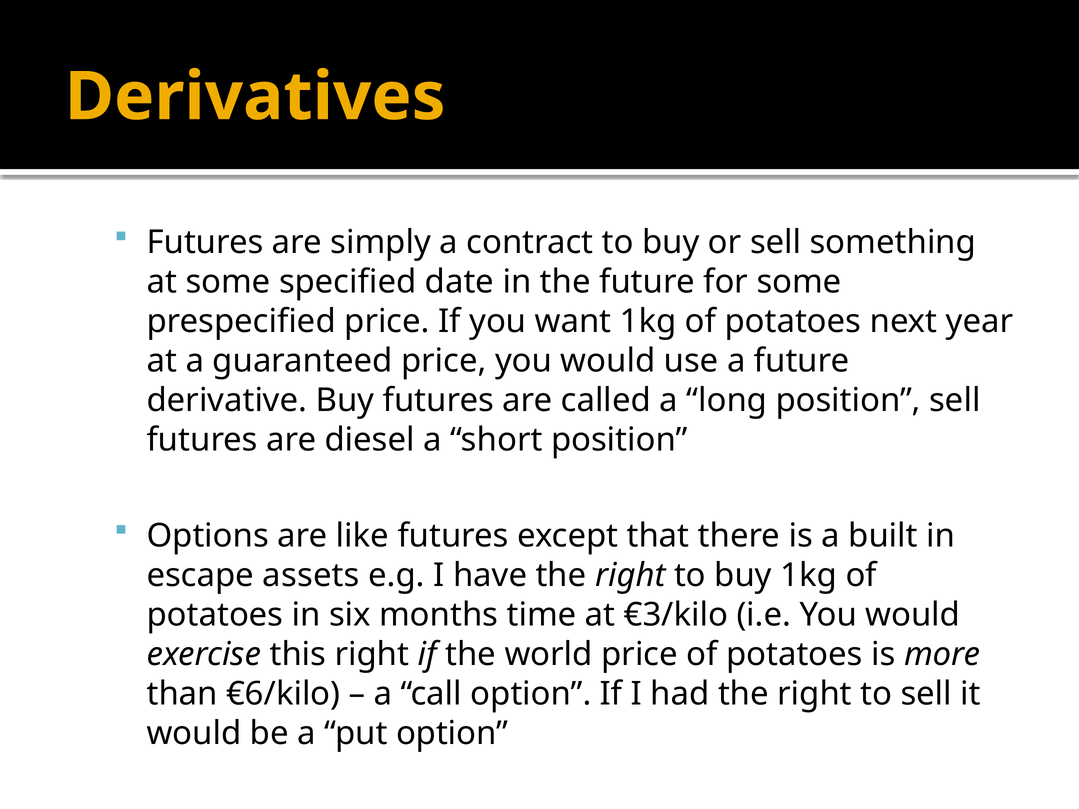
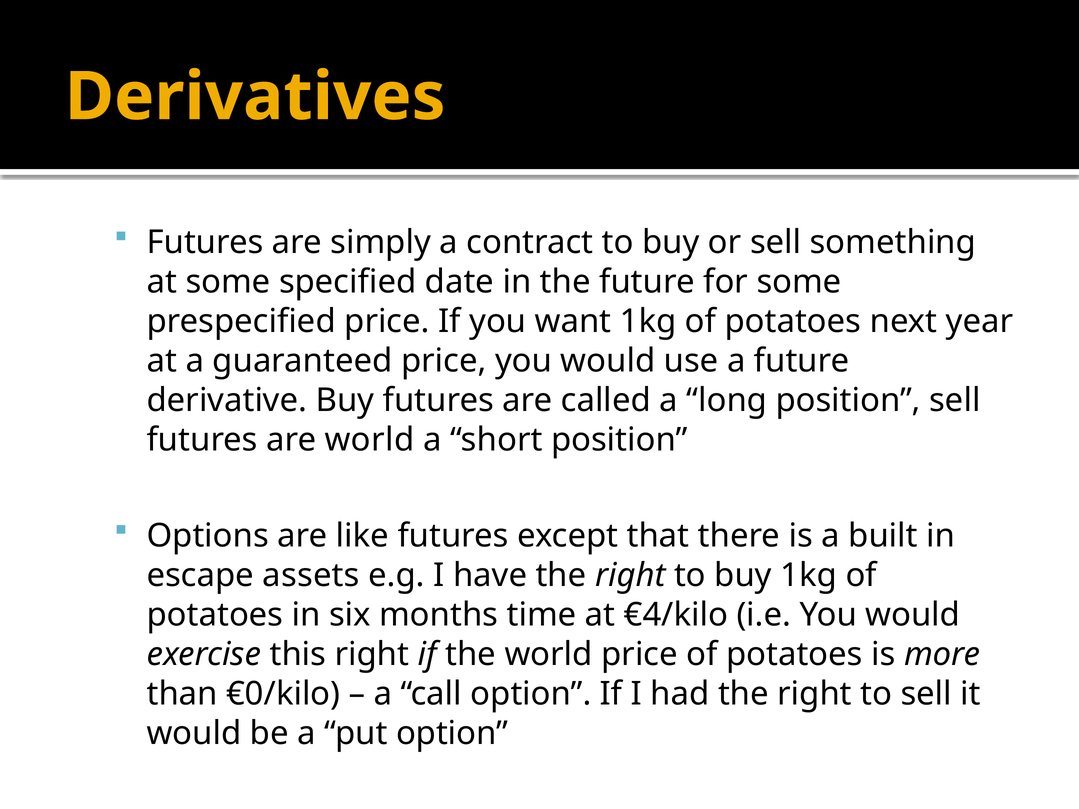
are diesel: diesel -> world
€3/kilo: €3/kilo -> €4/kilo
€6/kilo: €6/kilo -> €0/kilo
